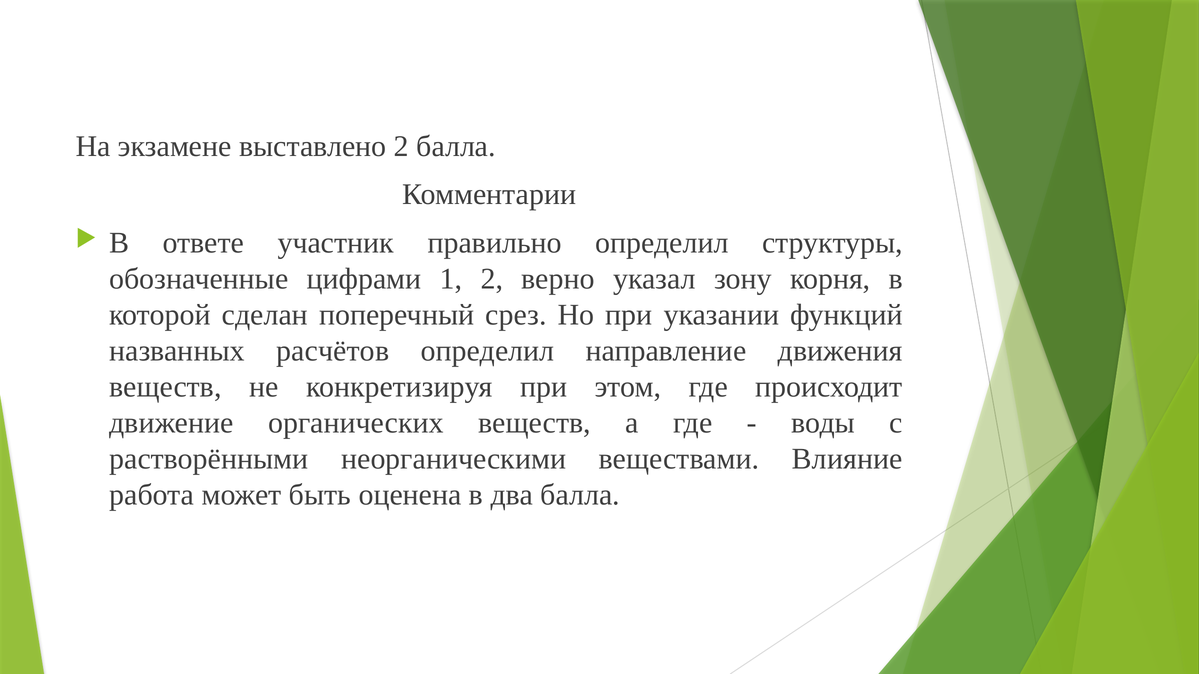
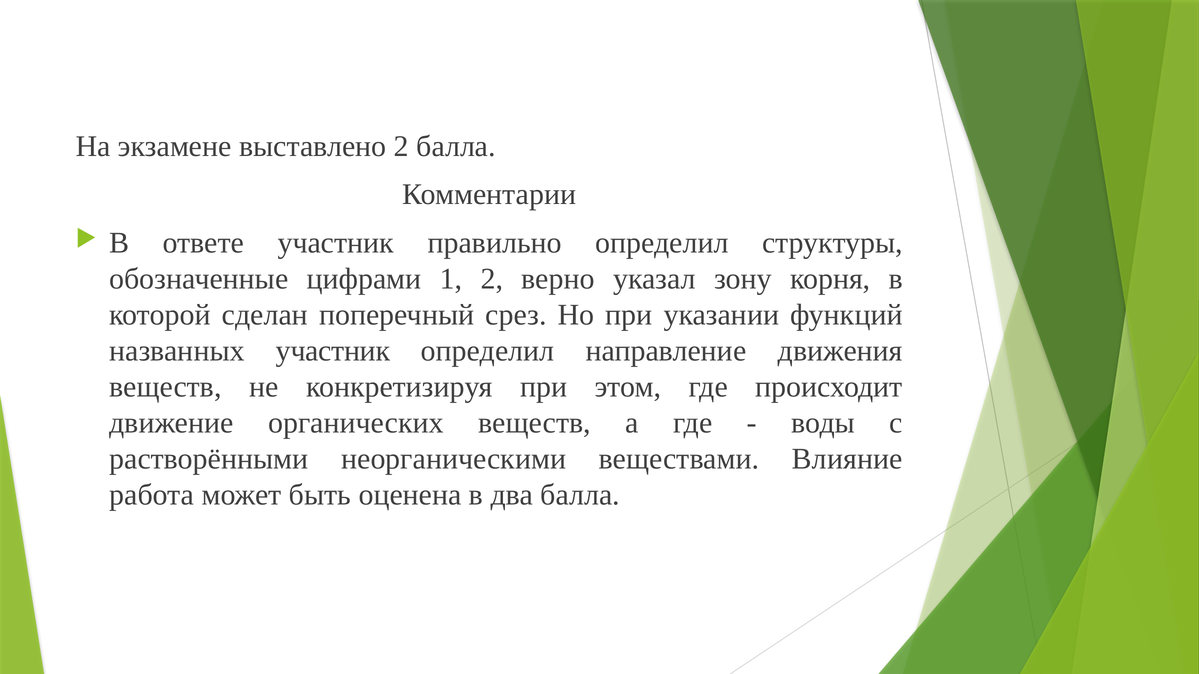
названных расчётов: расчётов -> участник
